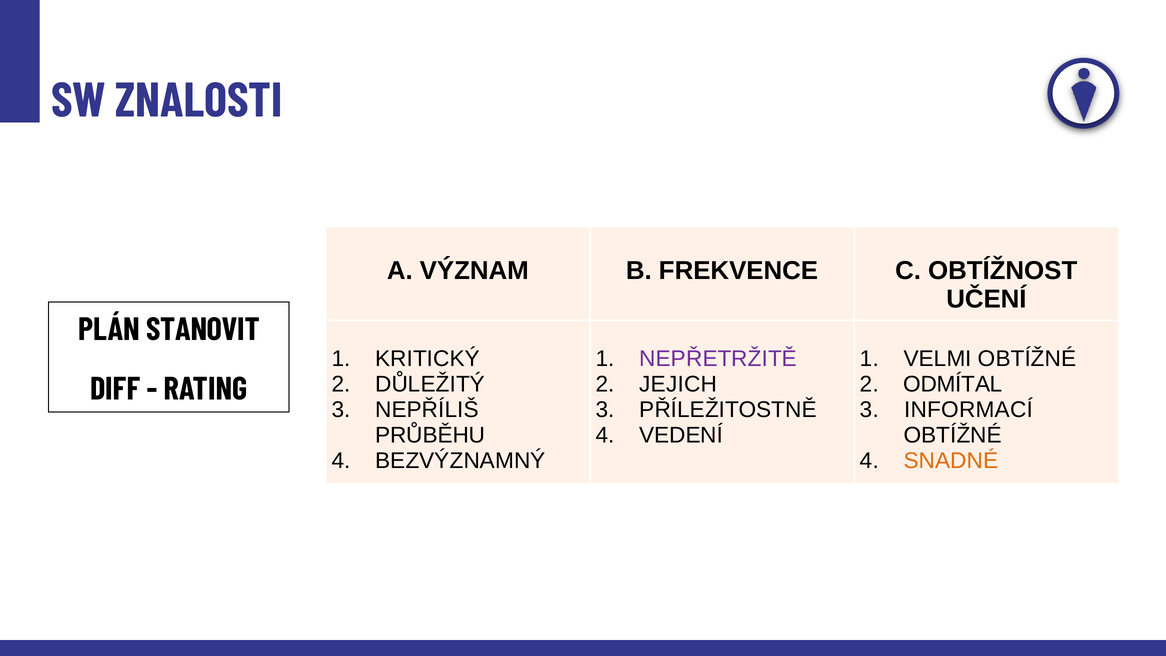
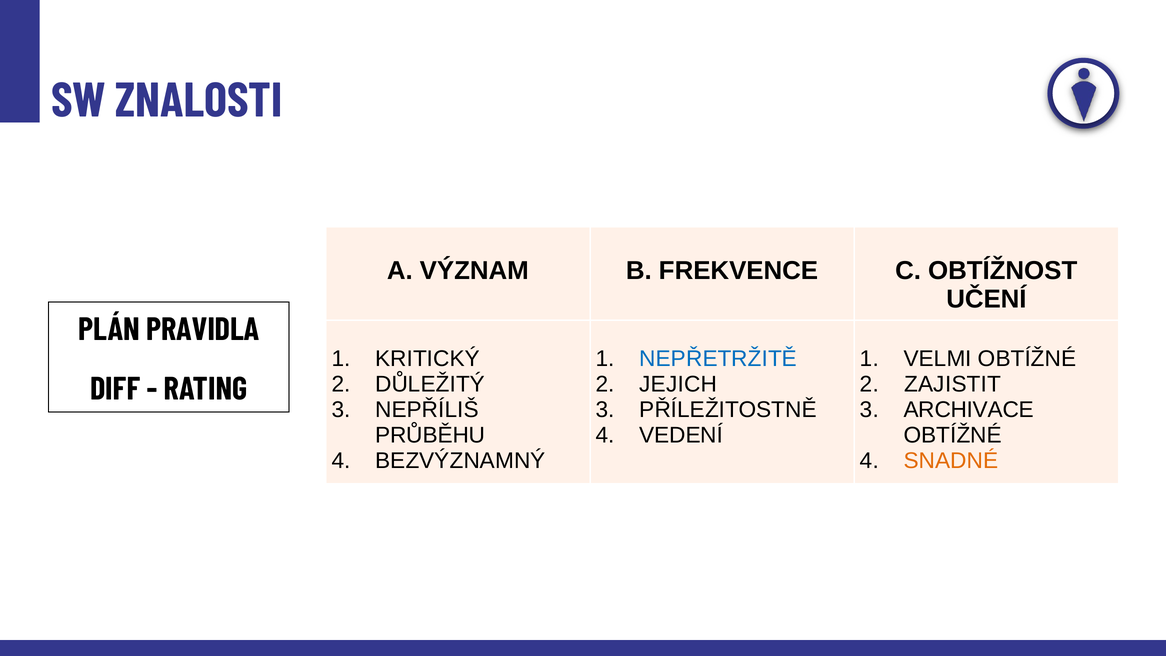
STANOVIT: STANOVIT -> PRAVIDLA
NEPŘETRŽITĚ colour: purple -> blue
ODMÍTAL: ODMÍTAL -> ZAJISTIT
INFORMACÍ: INFORMACÍ -> ARCHIVACE
